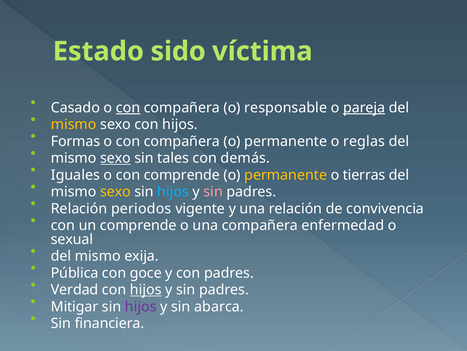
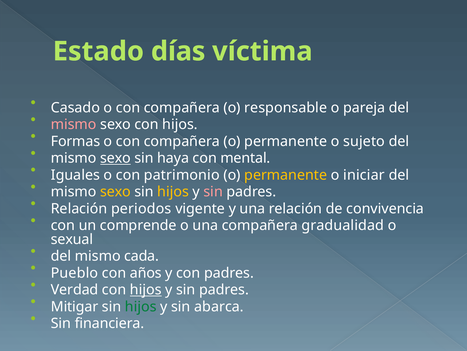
sido: sido -> días
con at (128, 107) underline: present -> none
pareja underline: present -> none
mismo at (74, 124) colour: yellow -> pink
reglas: reglas -> sujeto
tales: tales -> haya
demás: demás -> mental
con comprende: comprende -> patrimonio
tierras: tierras -> iniciar
hijos at (173, 191) colour: light blue -> yellow
enfermedad: enfermedad -> gradualidad
exija: exija -> cada
Pública: Pública -> Pueblo
goce: goce -> años
hijos at (141, 306) colour: purple -> green
